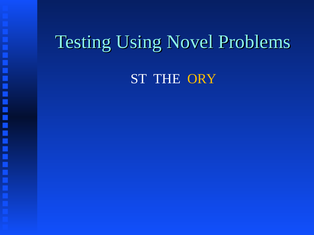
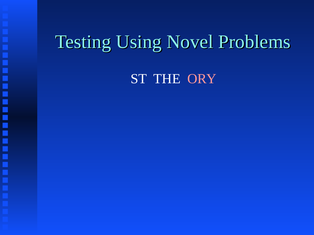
ORY colour: yellow -> pink
